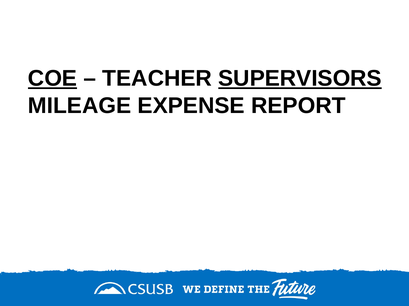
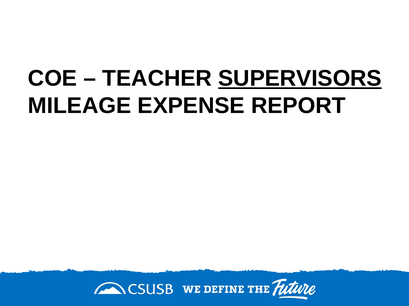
COE underline: present -> none
